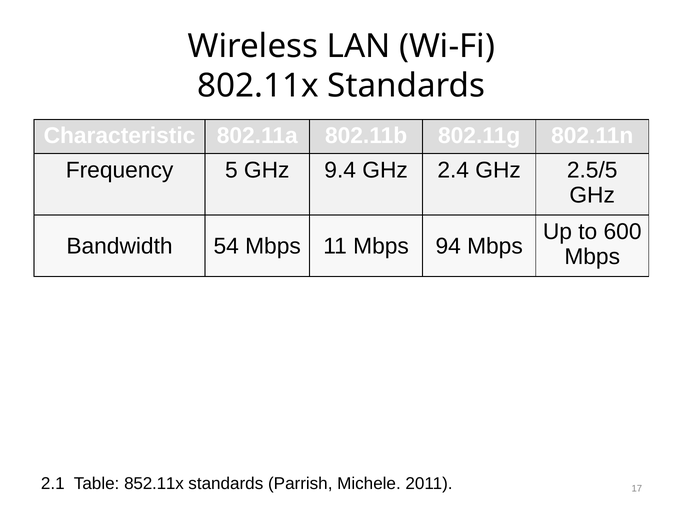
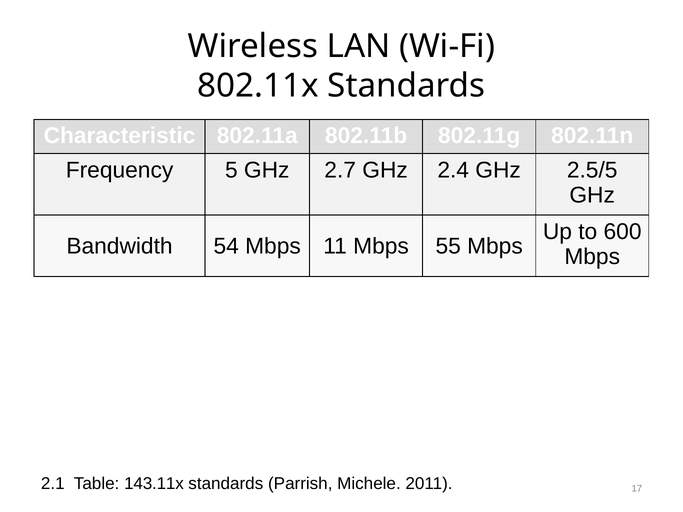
9.4: 9.4 -> 2.7
94: 94 -> 55
852.11x: 852.11x -> 143.11x
